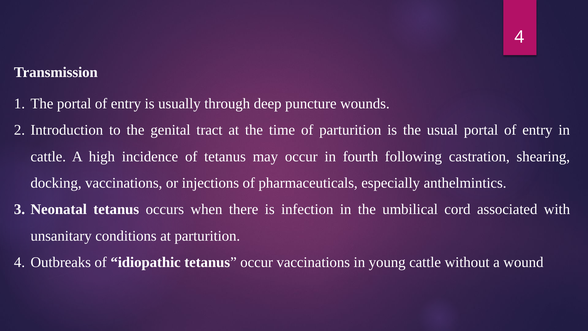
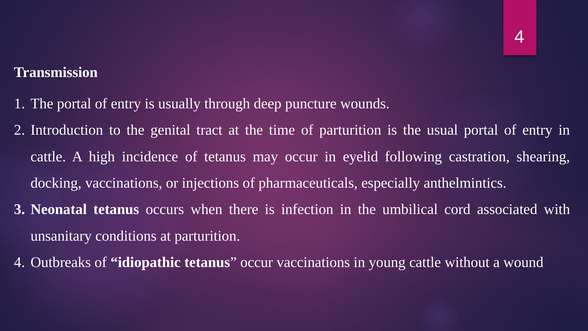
fourth: fourth -> eyelid
